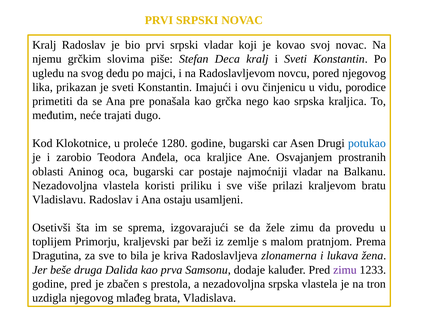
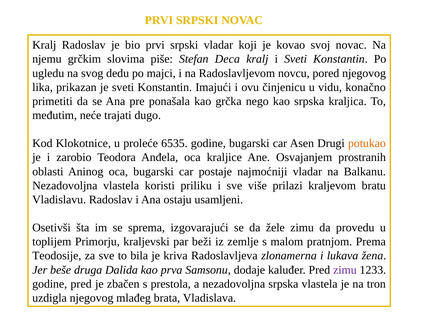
porodice: porodice -> konačno
1280: 1280 -> 6535
potukao colour: blue -> orange
Dragutina: Dragutina -> Teodosije
